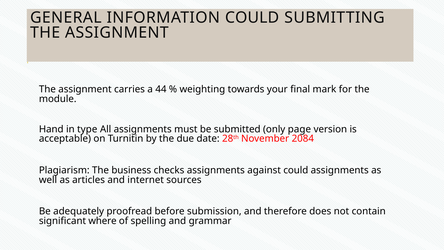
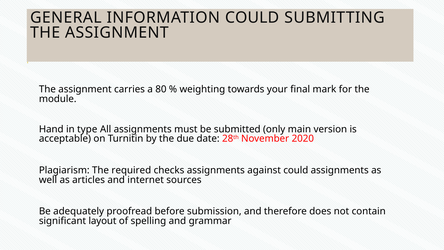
44: 44 -> 80
page: page -> main
2084: 2084 -> 2020
business: business -> required
where: where -> layout
